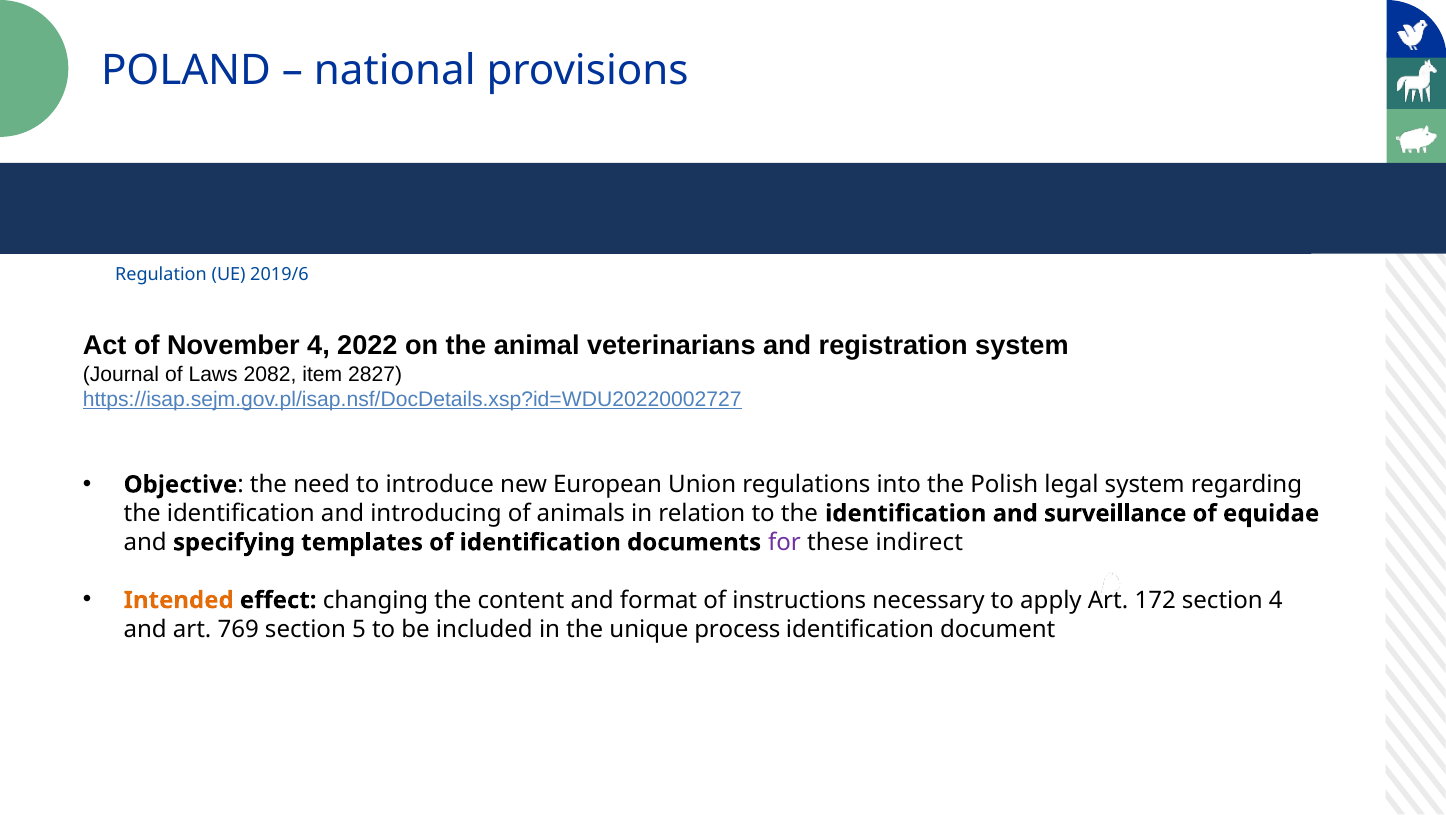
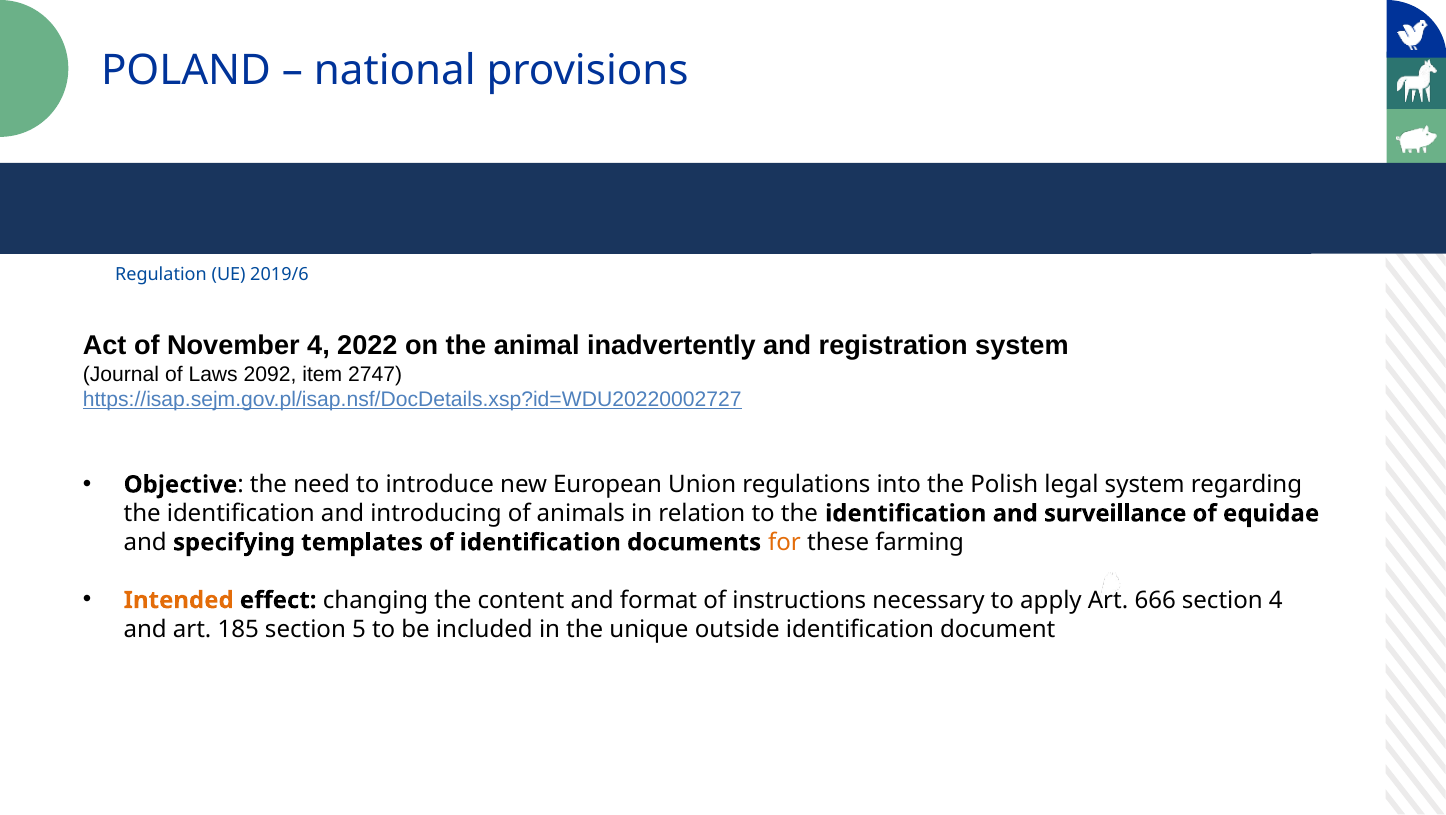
veterinarians: veterinarians -> inadvertently
2082: 2082 -> 2092
2827: 2827 -> 2747
for colour: purple -> orange
indirect: indirect -> farming
172: 172 -> 666
769: 769 -> 185
process: process -> outside
